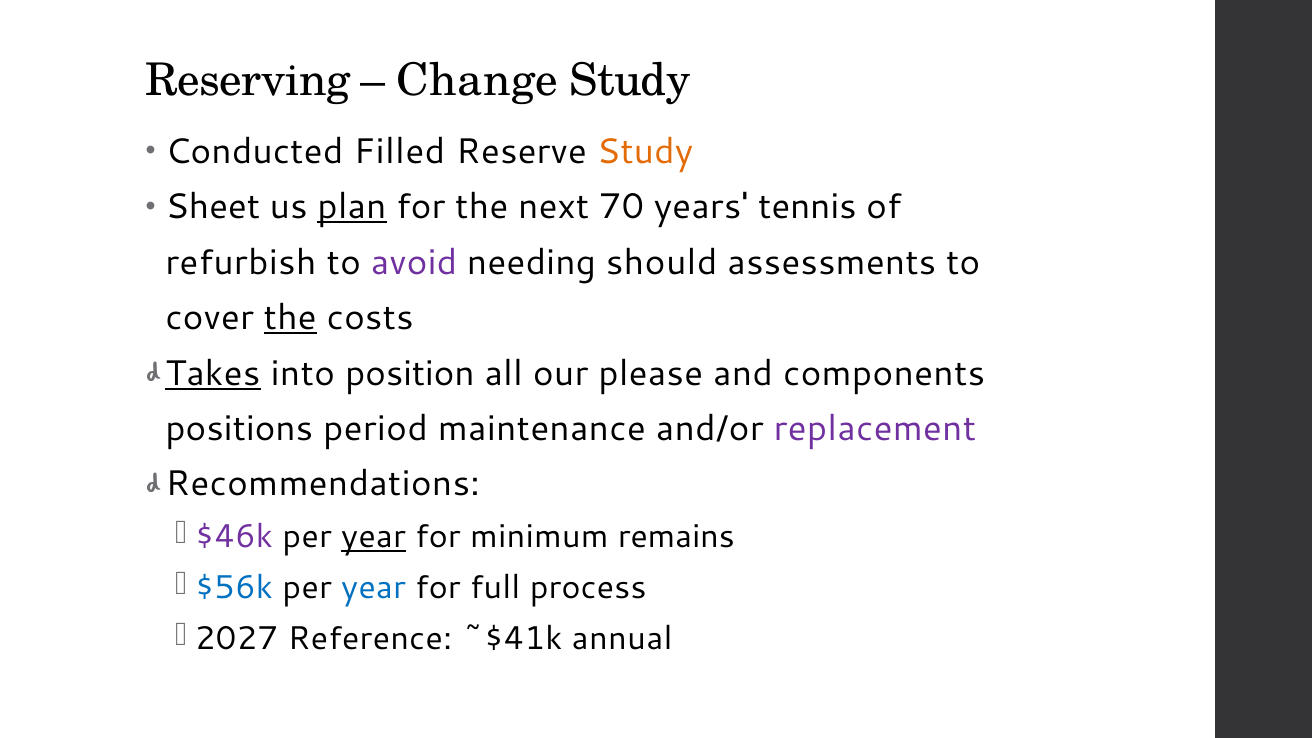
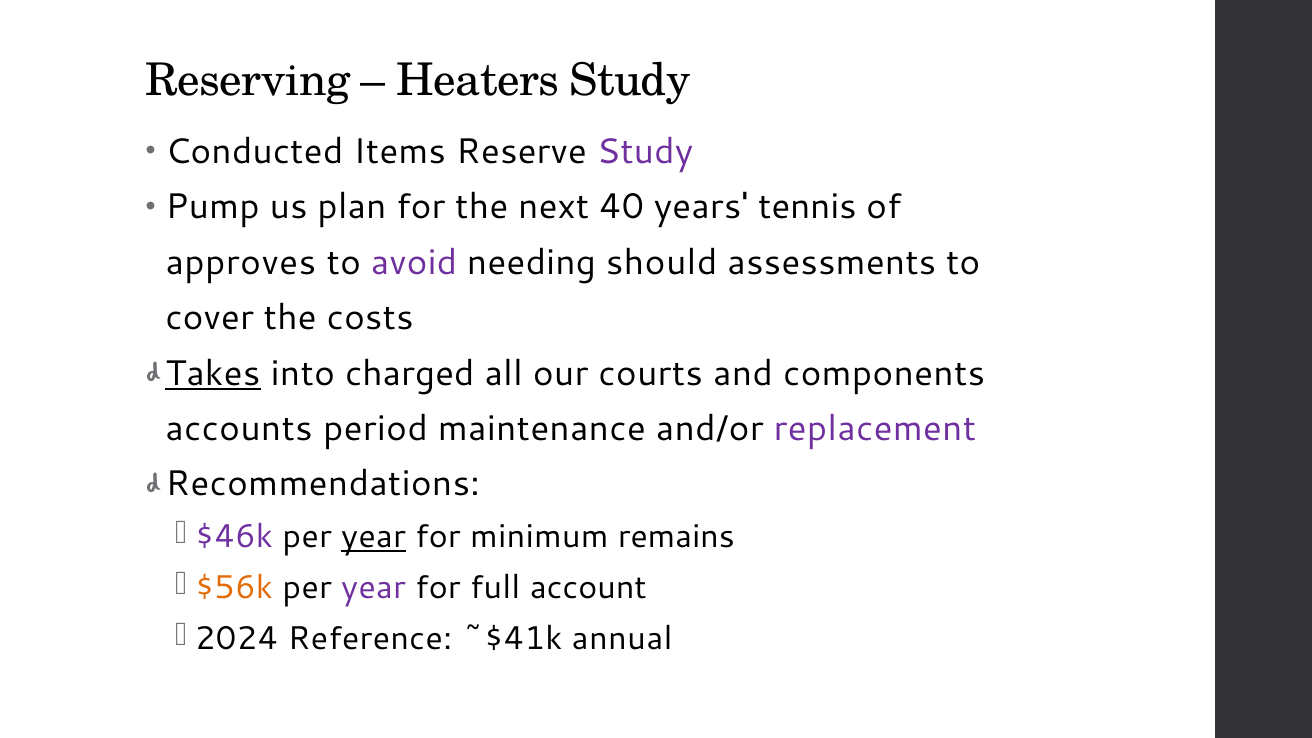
Change: Change -> Heaters
Filled: Filled -> Items
Study at (645, 152) colour: orange -> purple
Sheet: Sheet -> Pump
plan underline: present -> none
70: 70 -> 40
refurbish: refurbish -> approves
the at (290, 318) underline: present -> none
position: position -> charged
please: please -> courts
positions: positions -> accounts
$56k colour: blue -> orange
year at (374, 588) colour: blue -> purple
process: process -> account
2027: 2027 -> 2024
